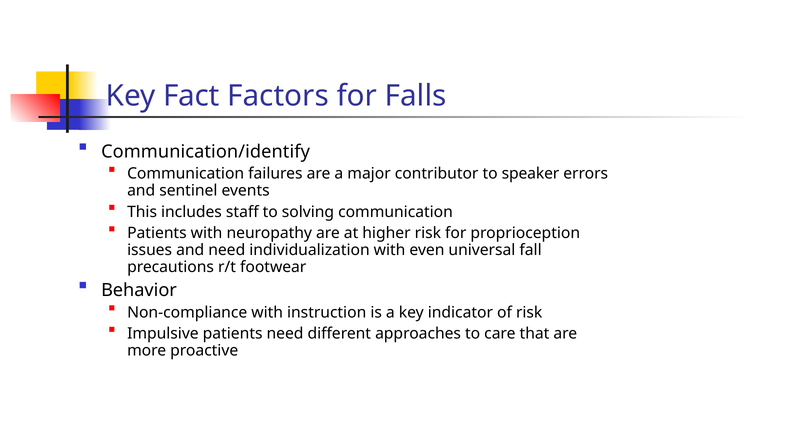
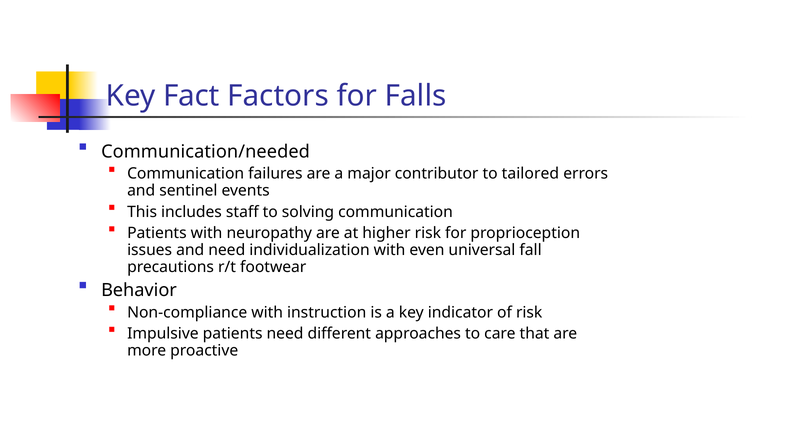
Communication/identify: Communication/identify -> Communication/needed
speaker: speaker -> tailored
